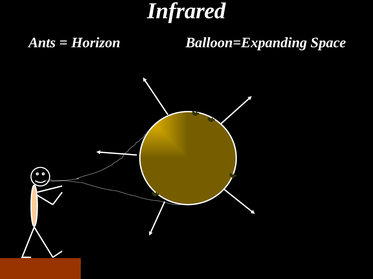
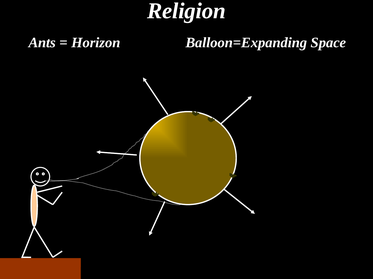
Infrared: Infrared -> Religion
